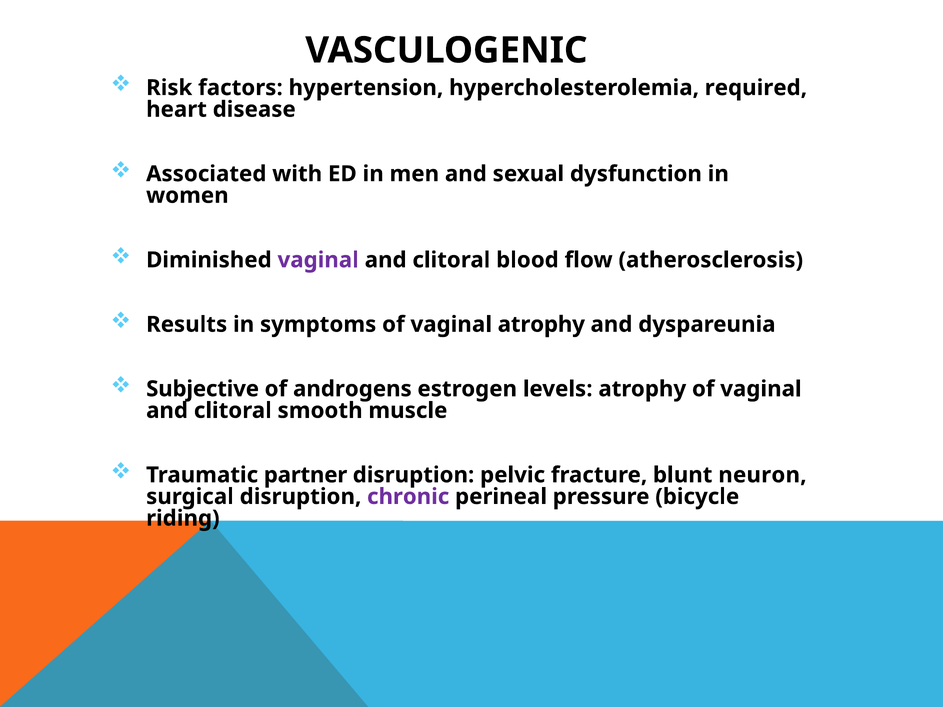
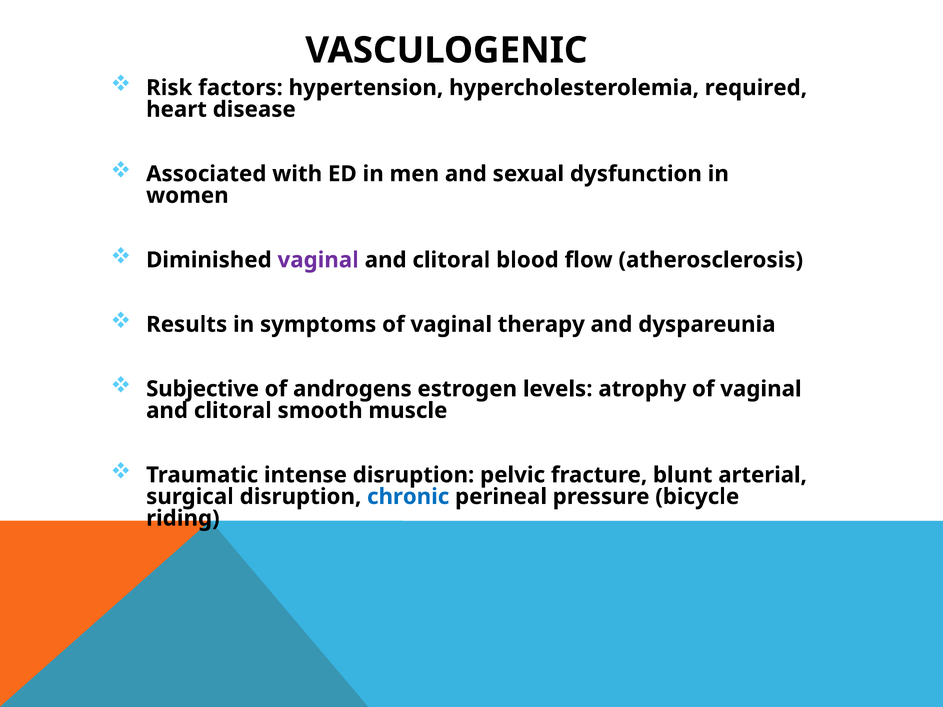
vaginal atrophy: atrophy -> therapy
partner: partner -> intense
neuron: neuron -> arterial
chronic colour: purple -> blue
